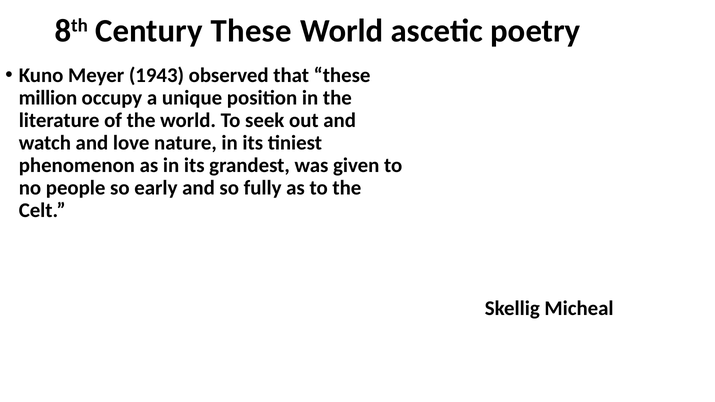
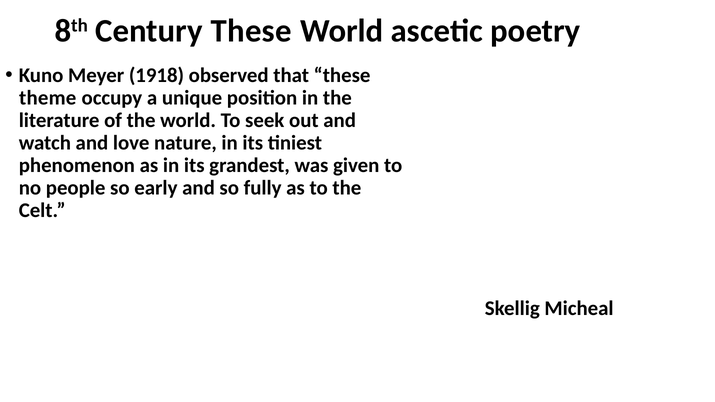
1943: 1943 -> 1918
million: million -> theme
